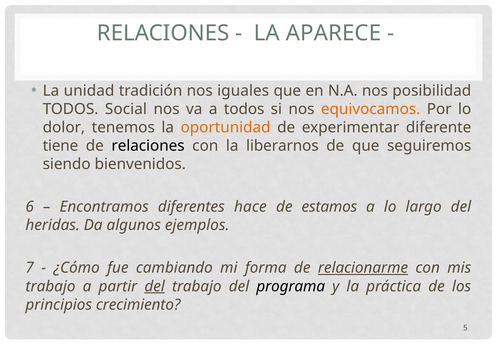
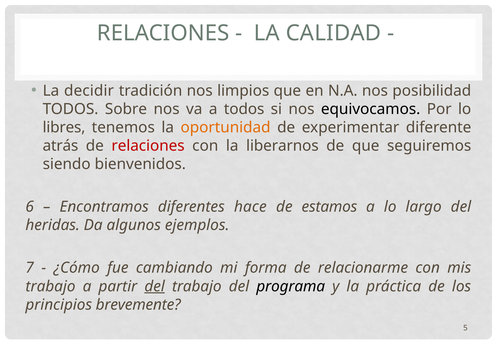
APARECE: APARECE -> CALIDAD
unidad: unidad -> decidir
iguales: iguales -> limpios
Social: Social -> Sobre
equivocamos colour: orange -> black
dolor: dolor -> libres
tiene: tiene -> atrás
relaciones at (148, 146) colour: black -> red
relacionarme underline: present -> none
crecimiento: crecimiento -> brevemente
